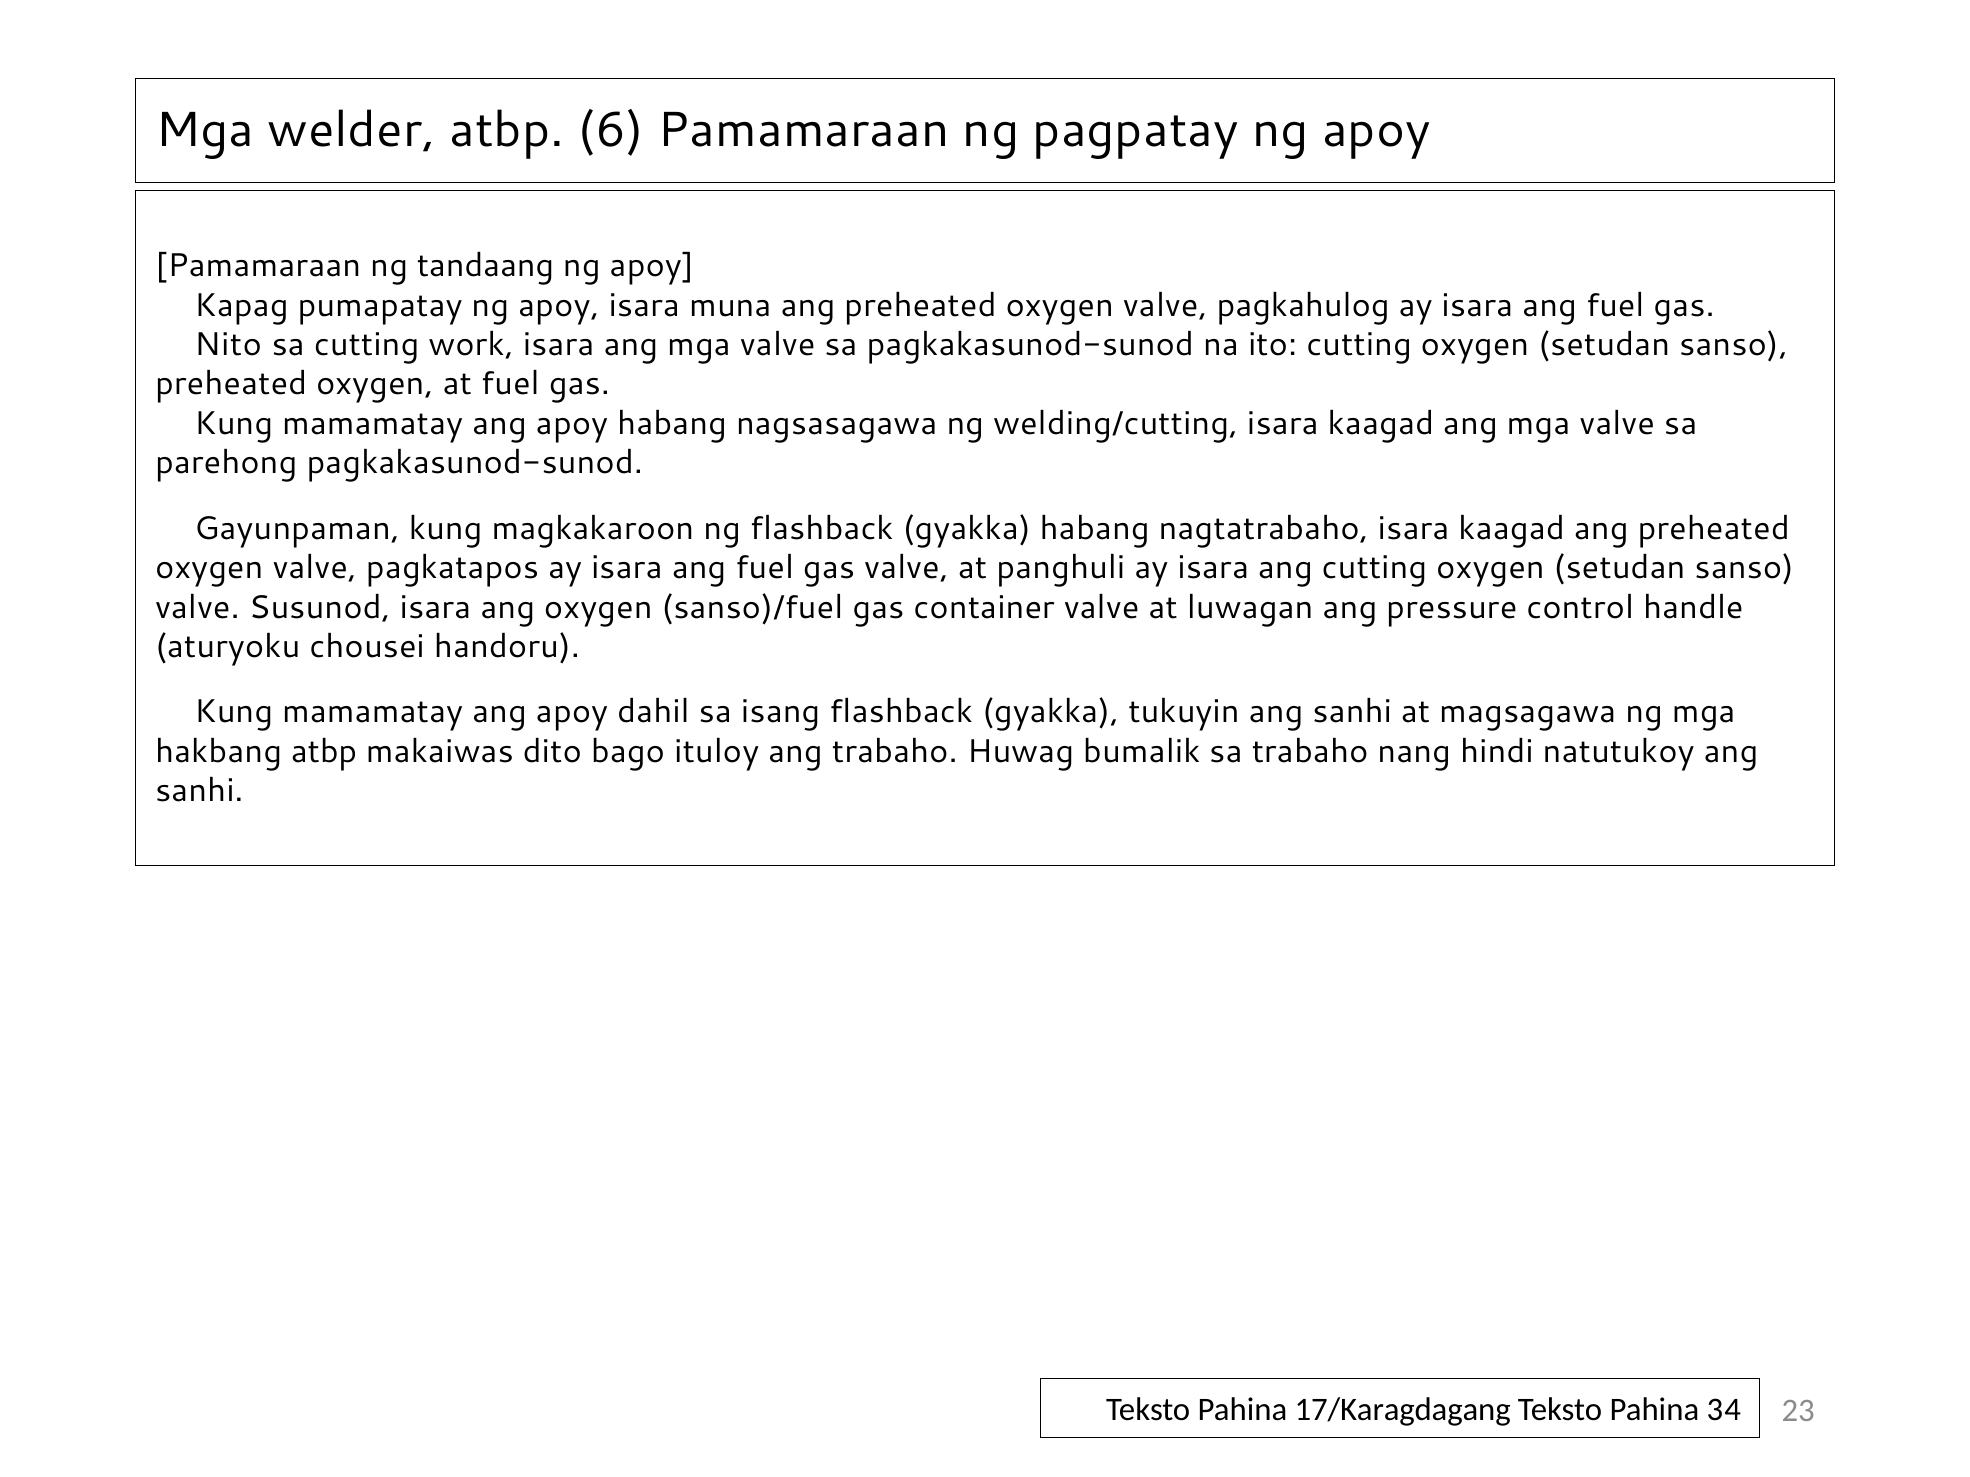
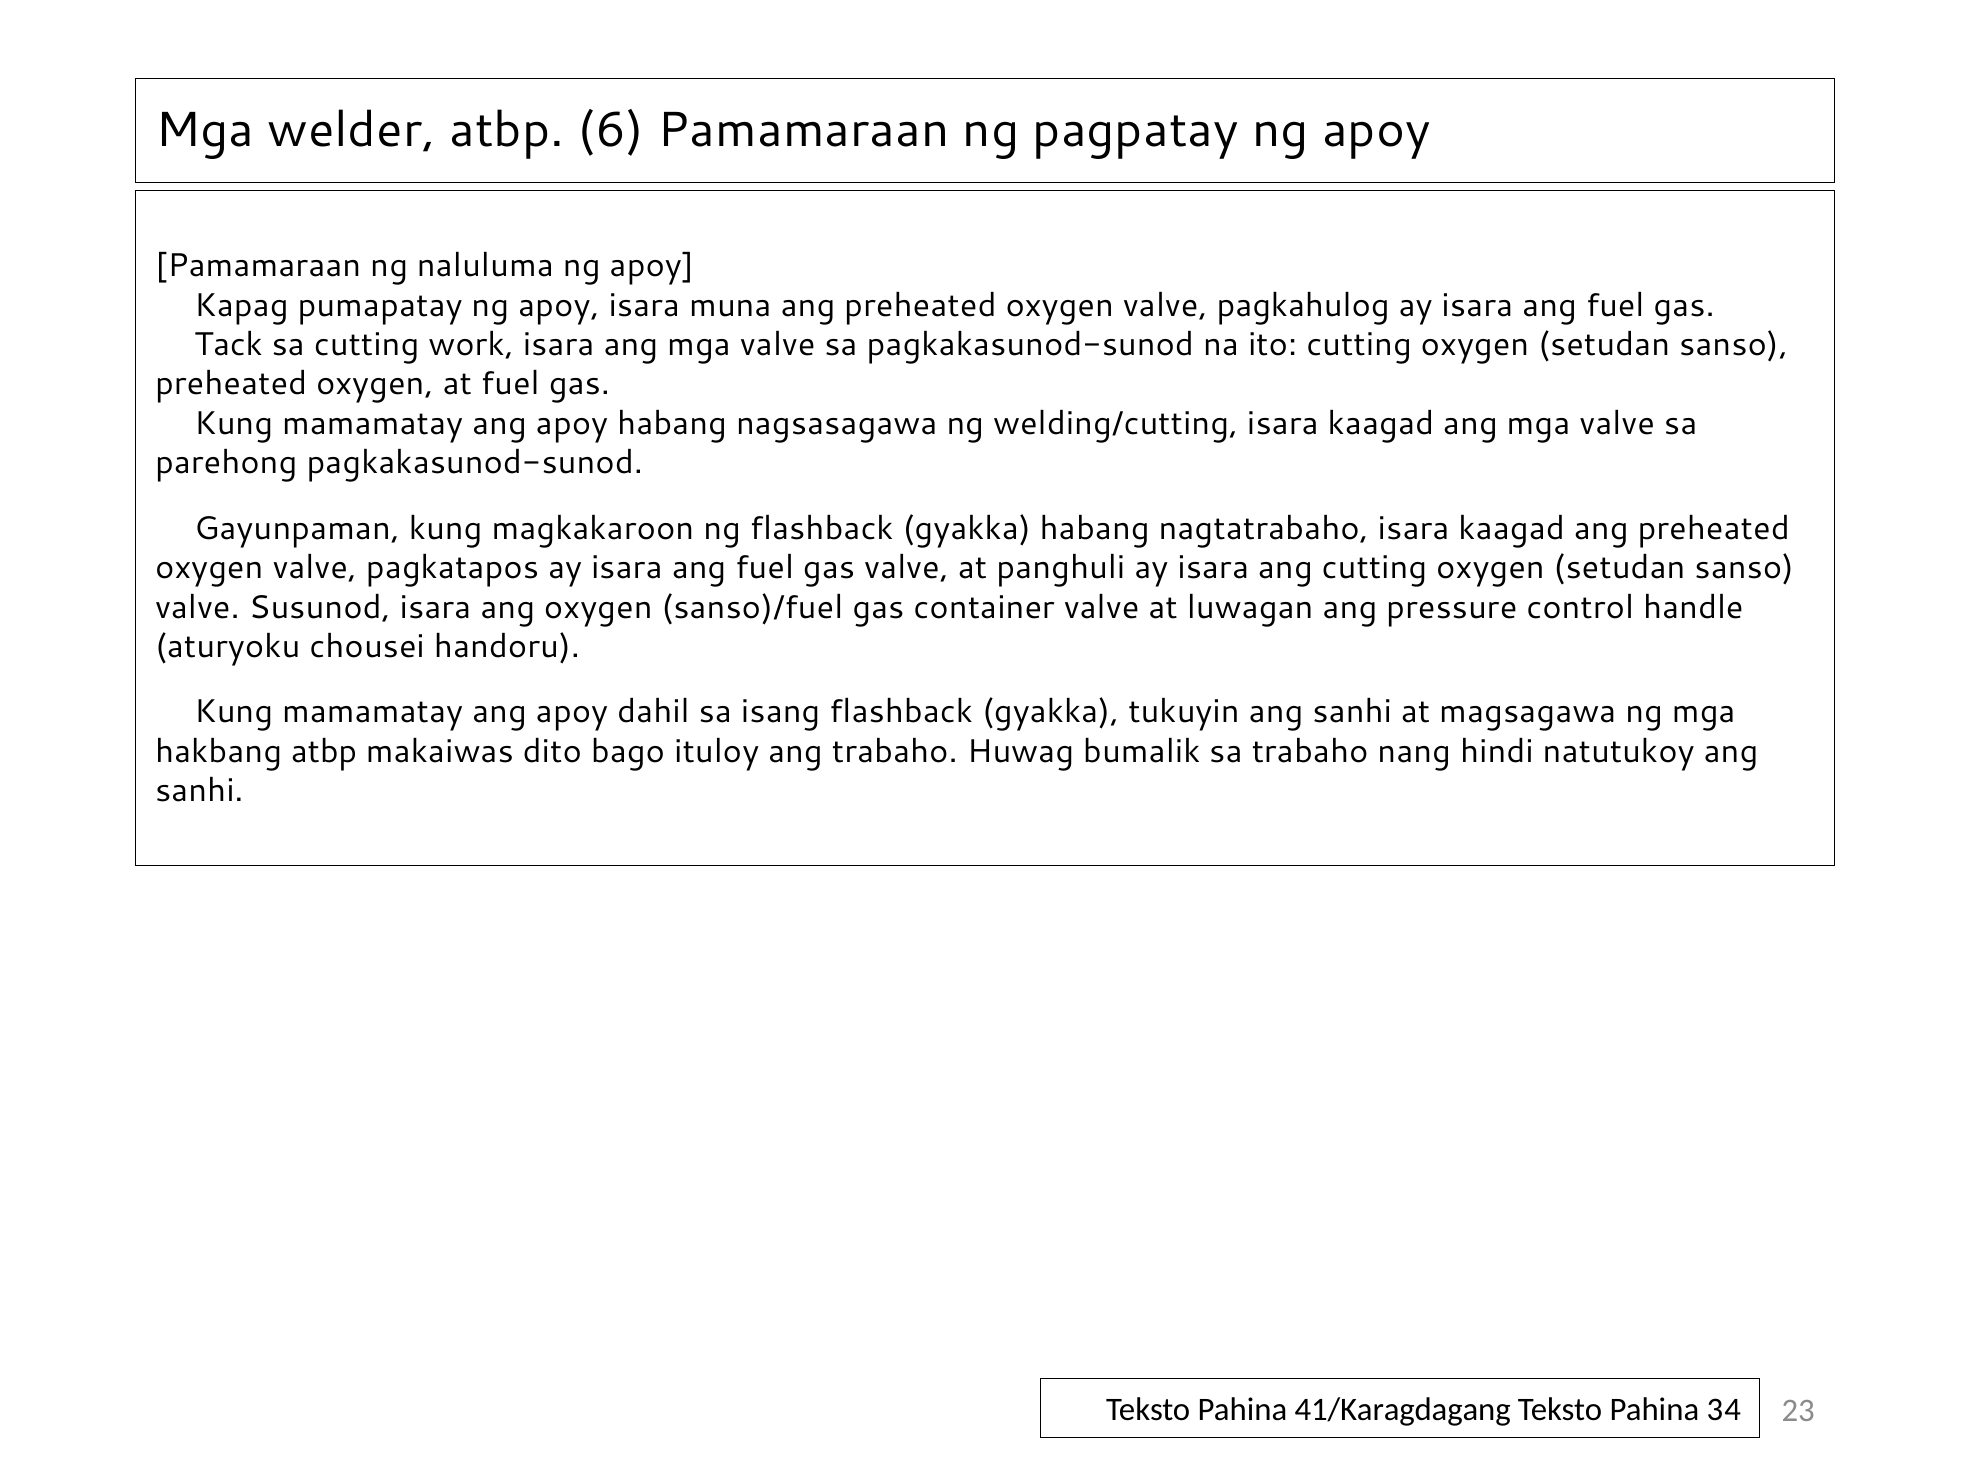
tandaang: tandaang -> naluluma
Nito: Nito -> Tack
17/Karagdagang: 17/Karagdagang -> 41/Karagdagang
